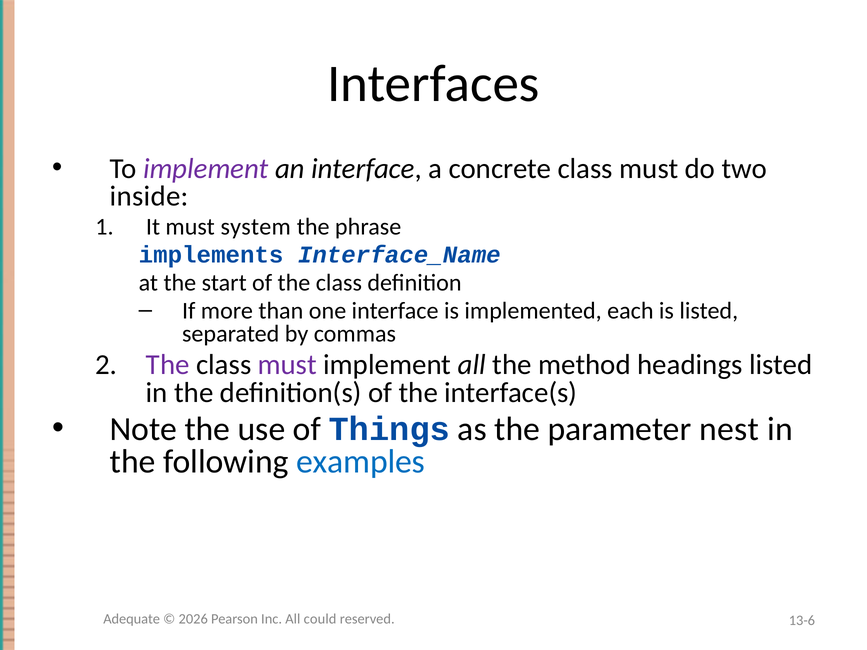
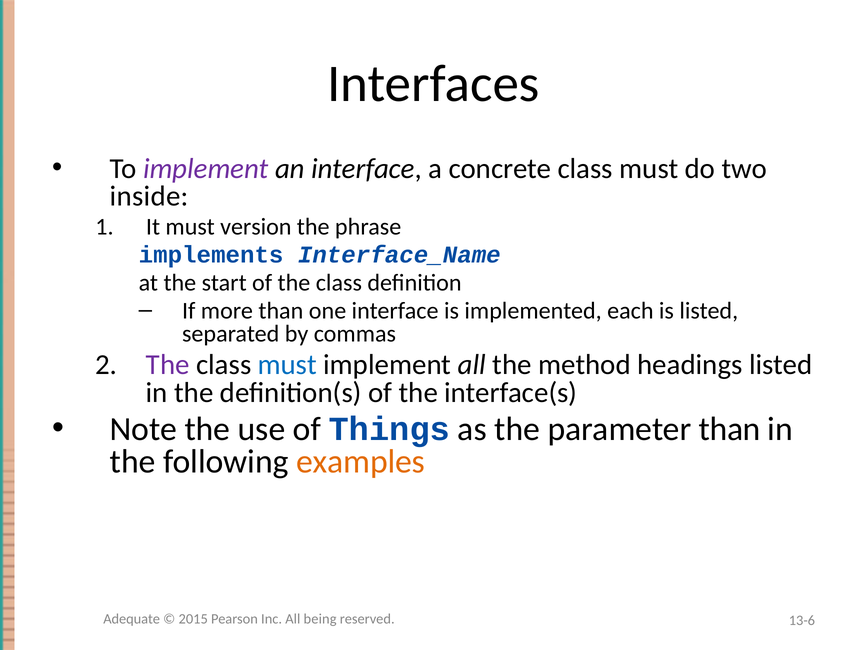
system: system -> version
must at (287, 365) colour: purple -> blue
parameter nest: nest -> than
examples colour: blue -> orange
2026: 2026 -> 2015
could: could -> being
